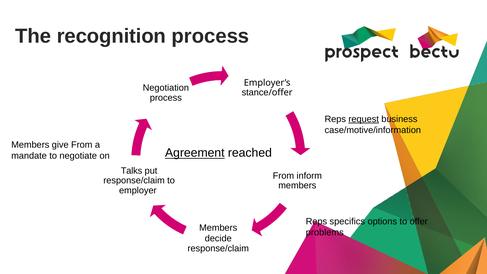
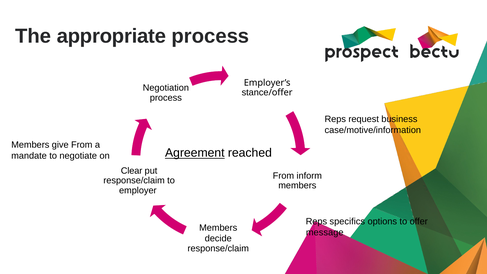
recognition: recognition -> appropriate
request underline: present -> none
Talks: Talks -> Clear
problems: problems -> message
